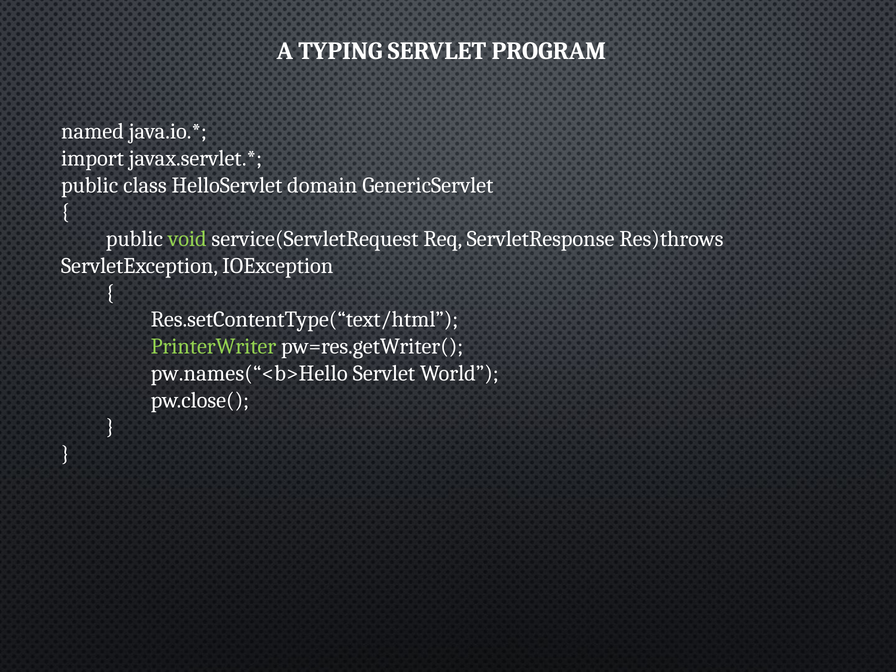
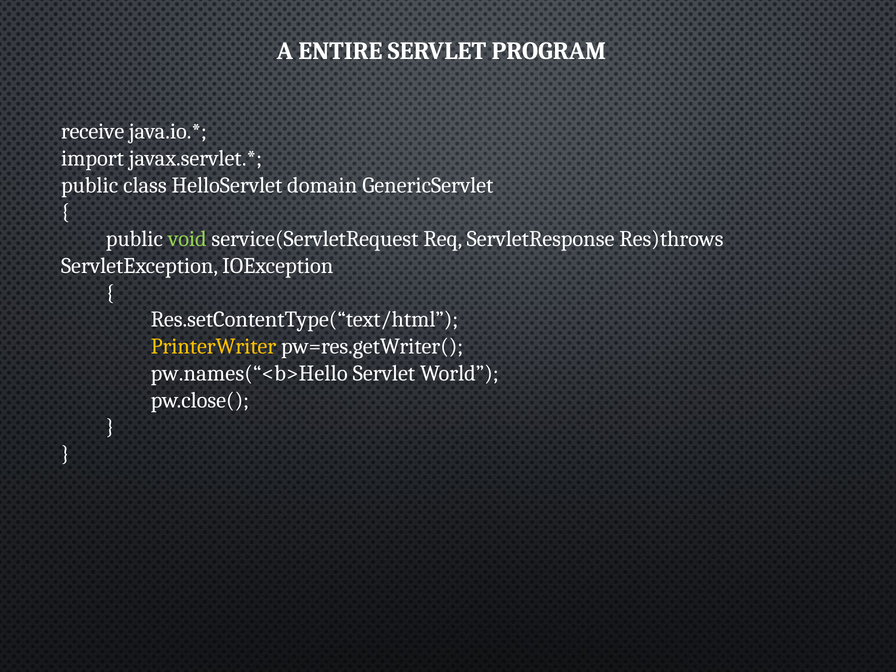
TYPING: TYPING -> ENTIRE
named: named -> receive
PrinterWriter colour: light green -> yellow
